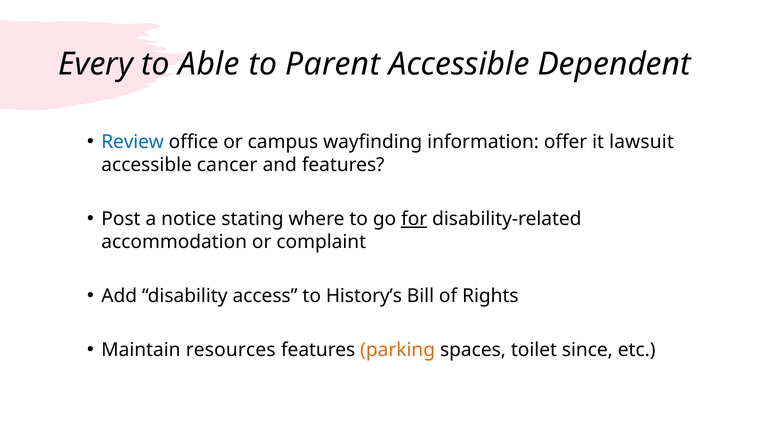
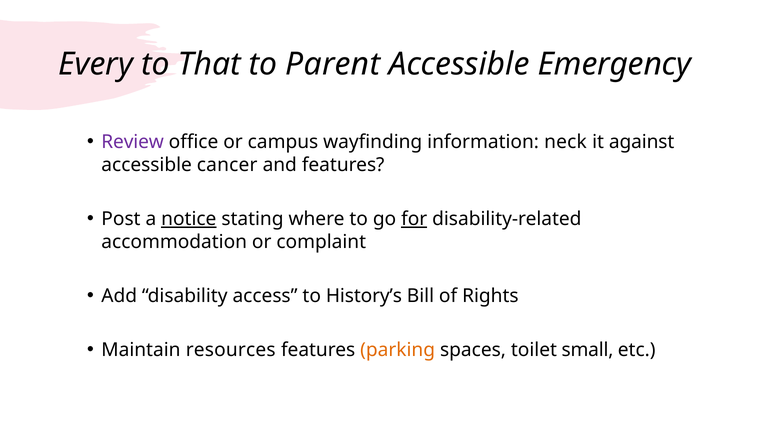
Able: Able -> That
Dependent: Dependent -> Emergency
Review colour: blue -> purple
offer: offer -> neck
lawsuit: lawsuit -> against
notice underline: none -> present
since: since -> small
